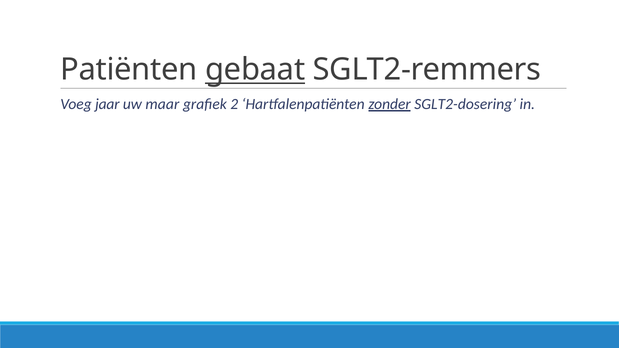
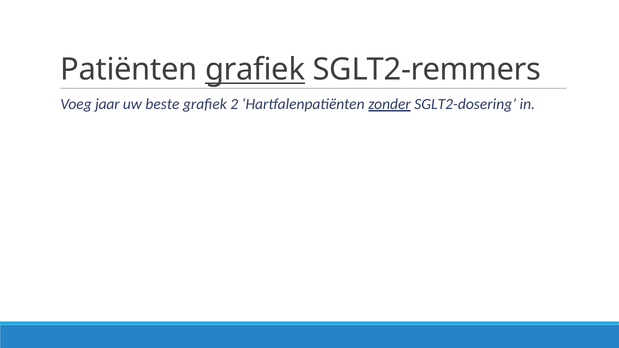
Patiënten gebaat: gebaat -> grafiek
maar: maar -> beste
